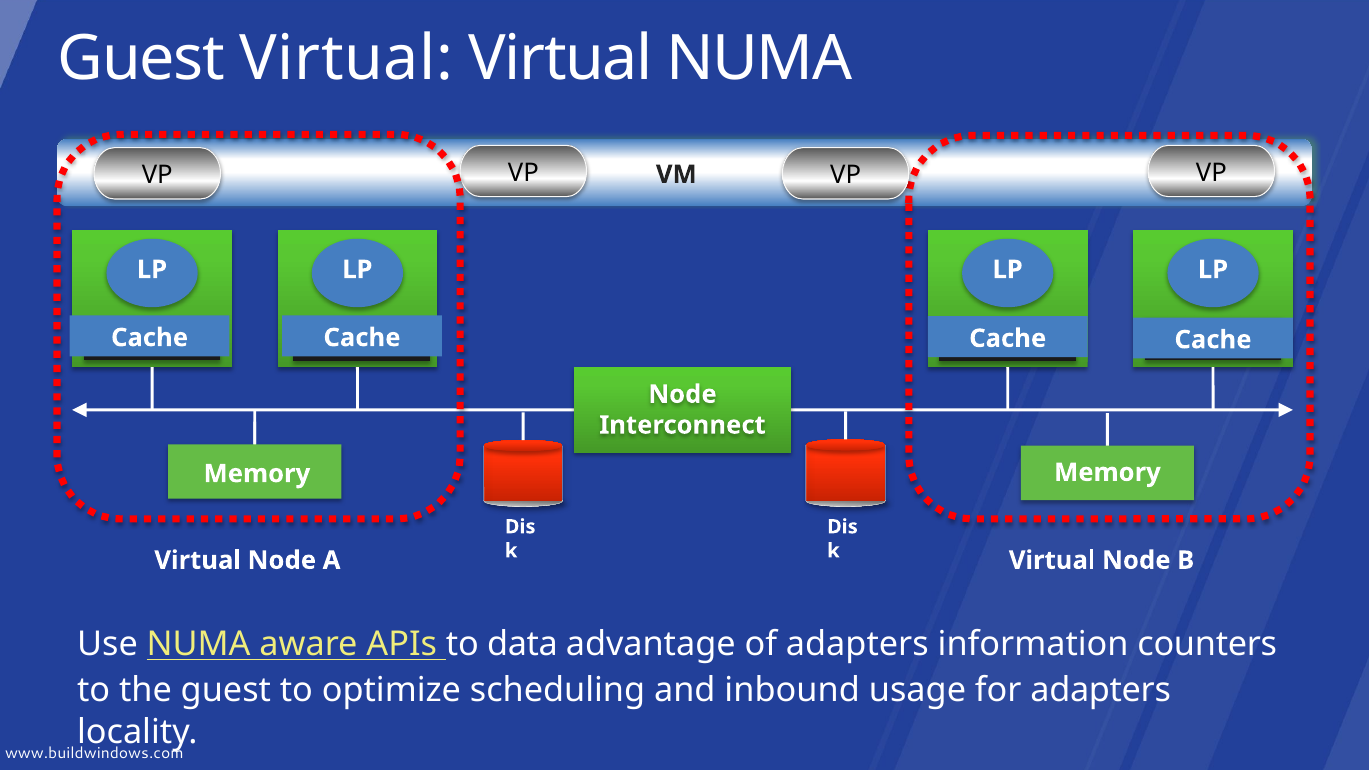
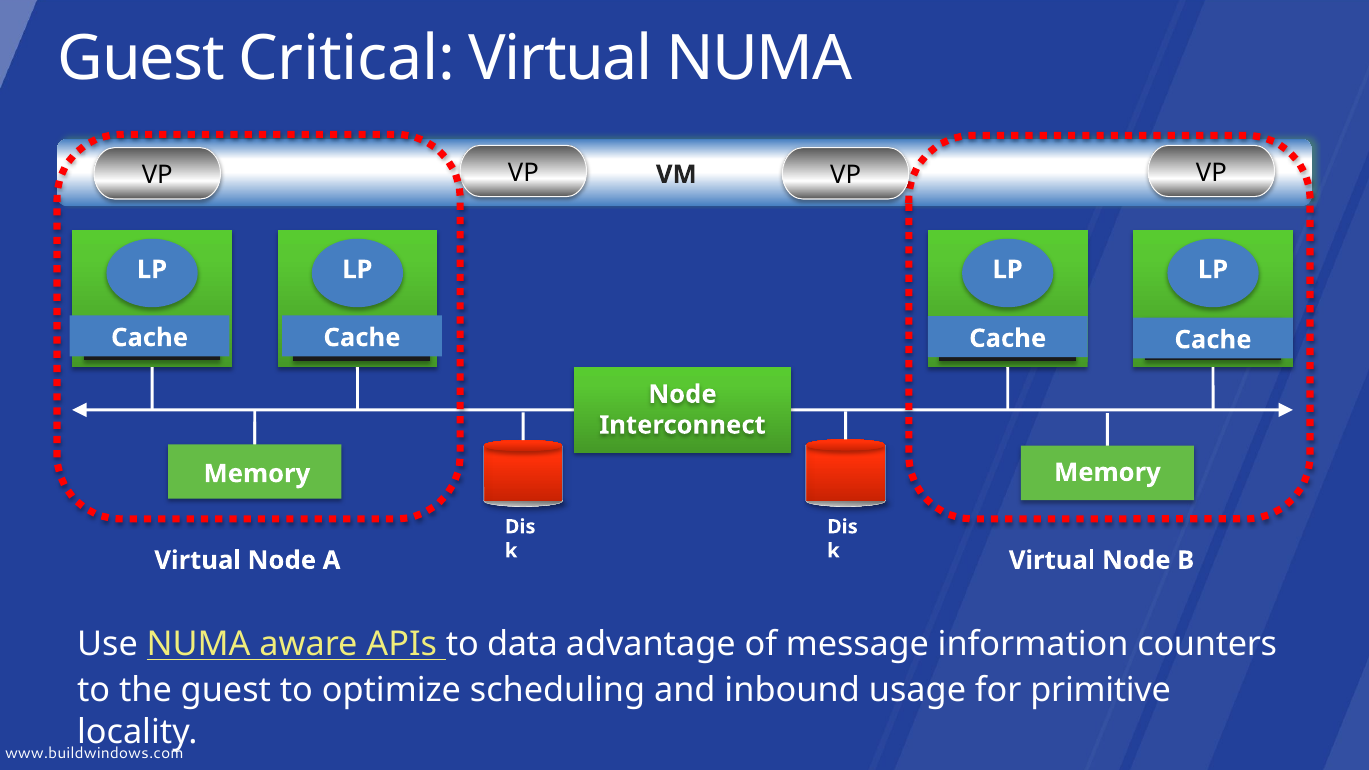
Guest Virtual: Virtual -> Critical
of adapters: adapters -> message
for adapters: adapters -> primitive
